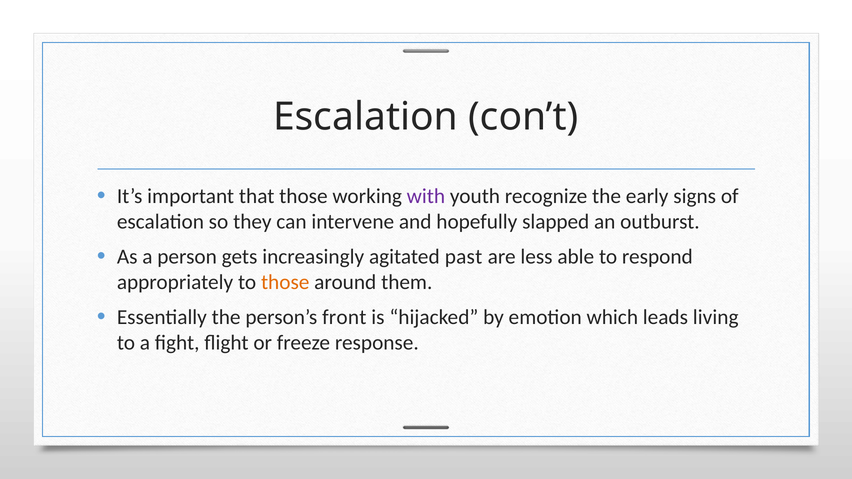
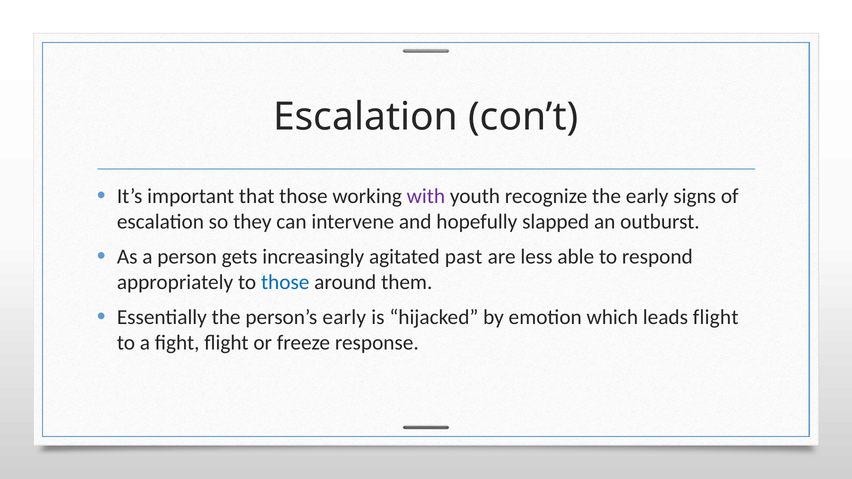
those at (285, 282) colour: orange -> blue
person’s front: front -> early
leads living: living -> flight
